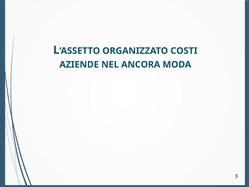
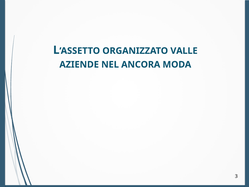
COSTI: COSTI -> VALLE
